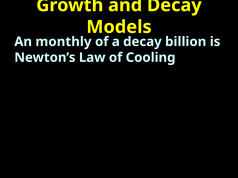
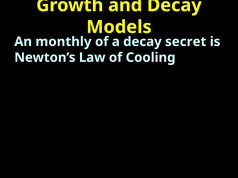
billion: billion -> secret
